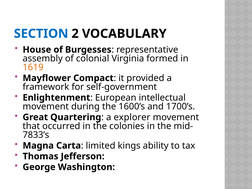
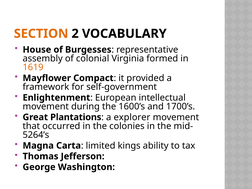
SECTION colour: blue -> orange
Quartering: Quartering -> Plantations
7833’s: 7833’s -> 5264’s
